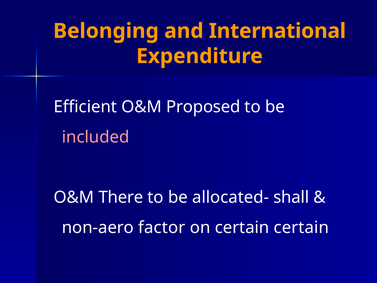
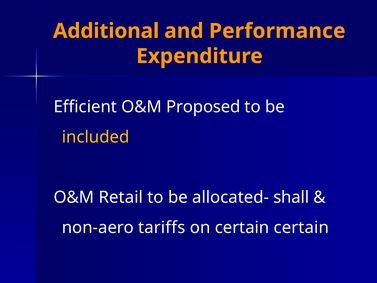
Belonging: Belonging -> Additional
International: International -> Performance
included colour: pink -> yellow
There: There -> Retail
factor: factor -> tariffs
